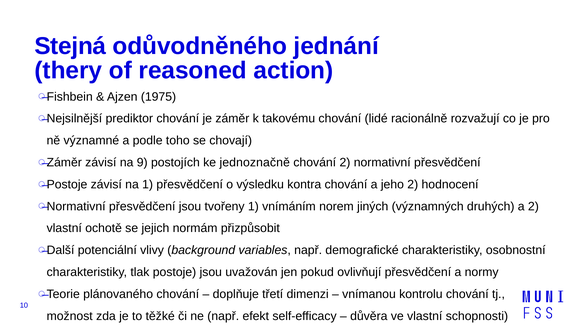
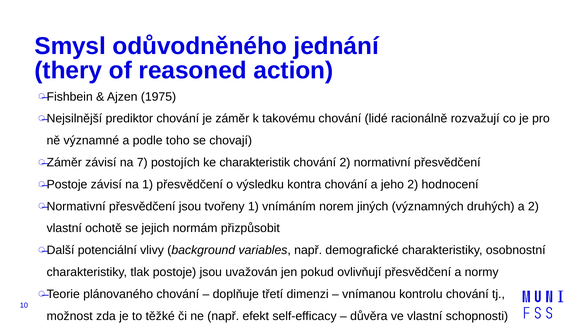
Stejná: Stejná -> Smysl
9: 9 -> 7
jednoznačně: jednoznačně -> charakteristik
